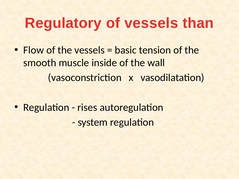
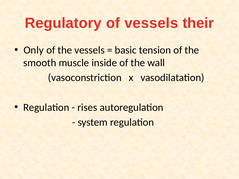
than: than -> their
Flow: Flow -> Only
